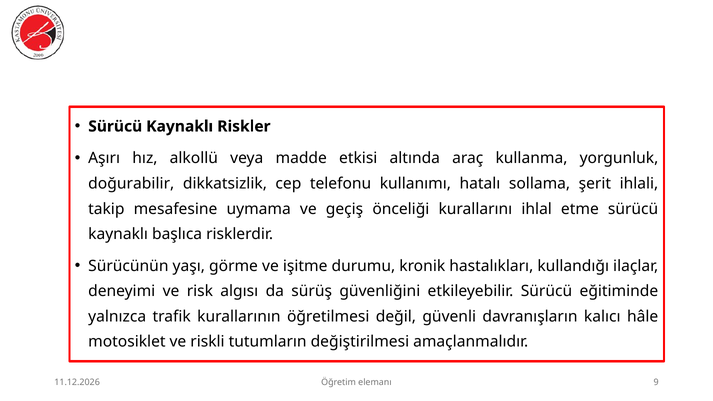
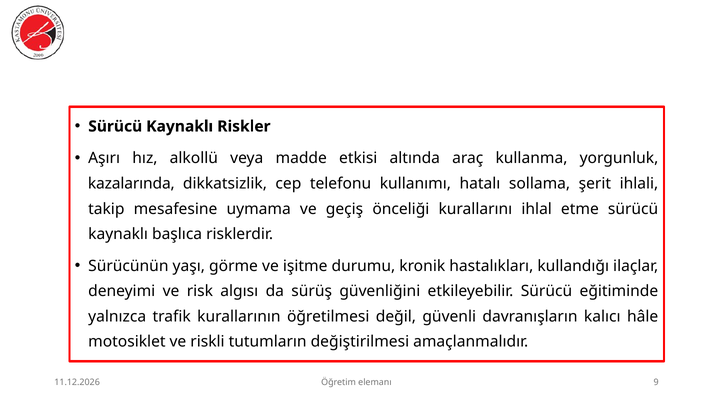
doğurabilir: doğurabilir -> kazalarında
